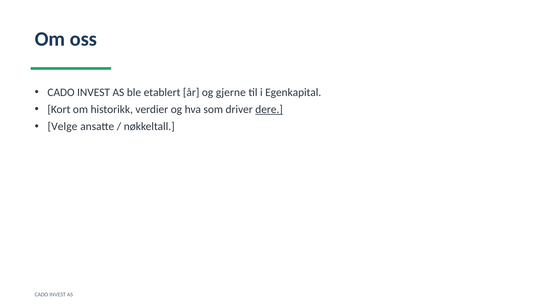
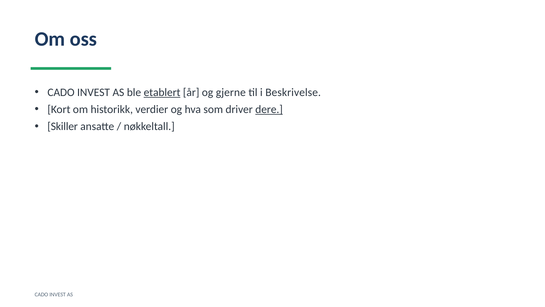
etablert underline: none -> present
Egenkapital: Egenkapital -> Beskrivelse
Velge: Velge -> Skiller
